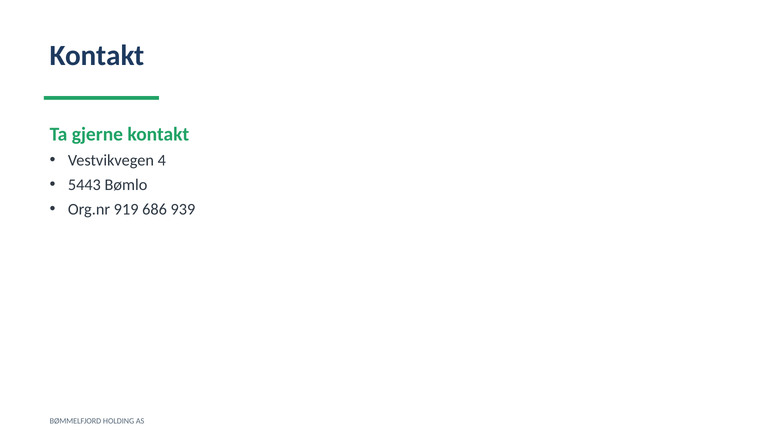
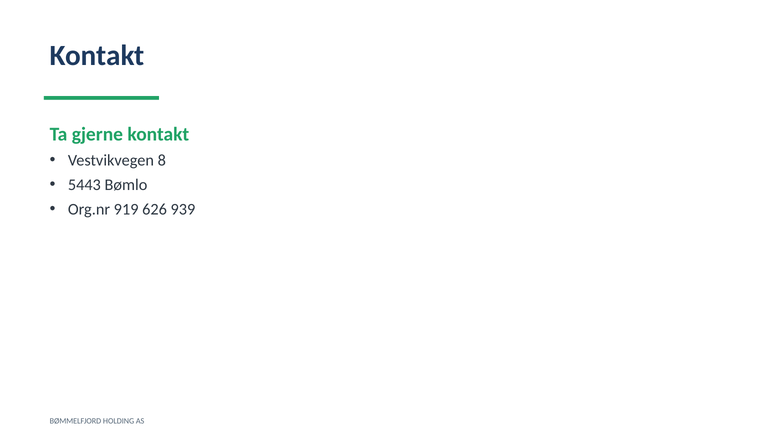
4: 4 -> 8
686: 686 -> 626
